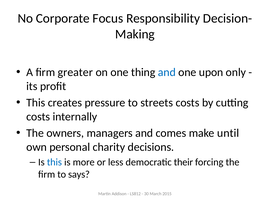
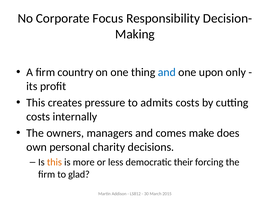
greater: greater -> country
streets: streets -> admits
until: until -> does
this at (54, 162) colour: blue -> orange
says: says -> glad
